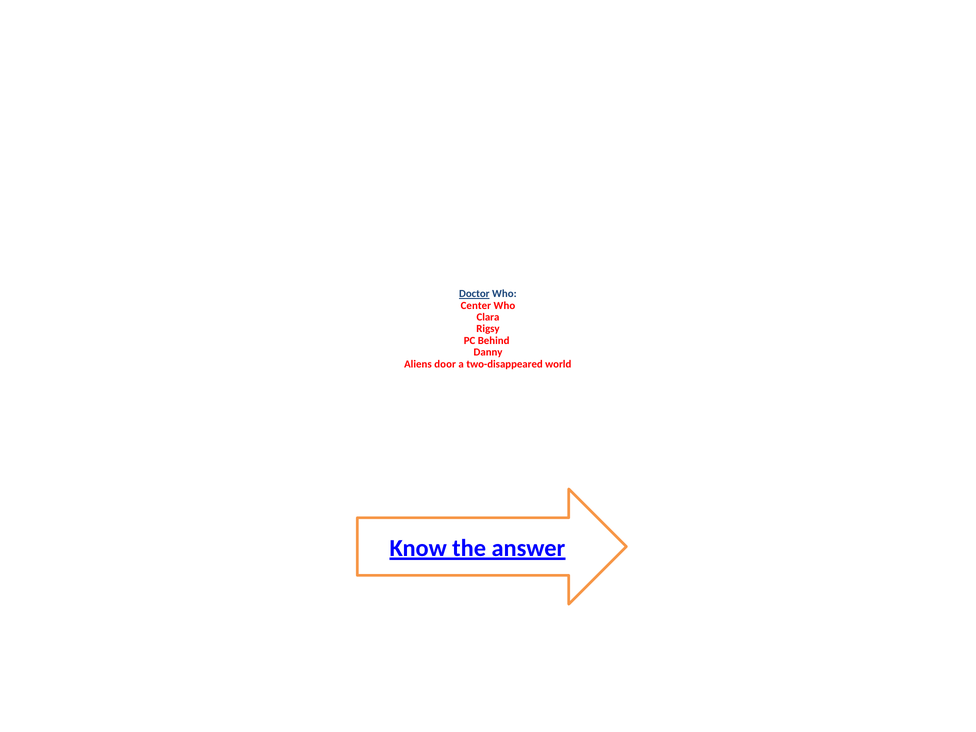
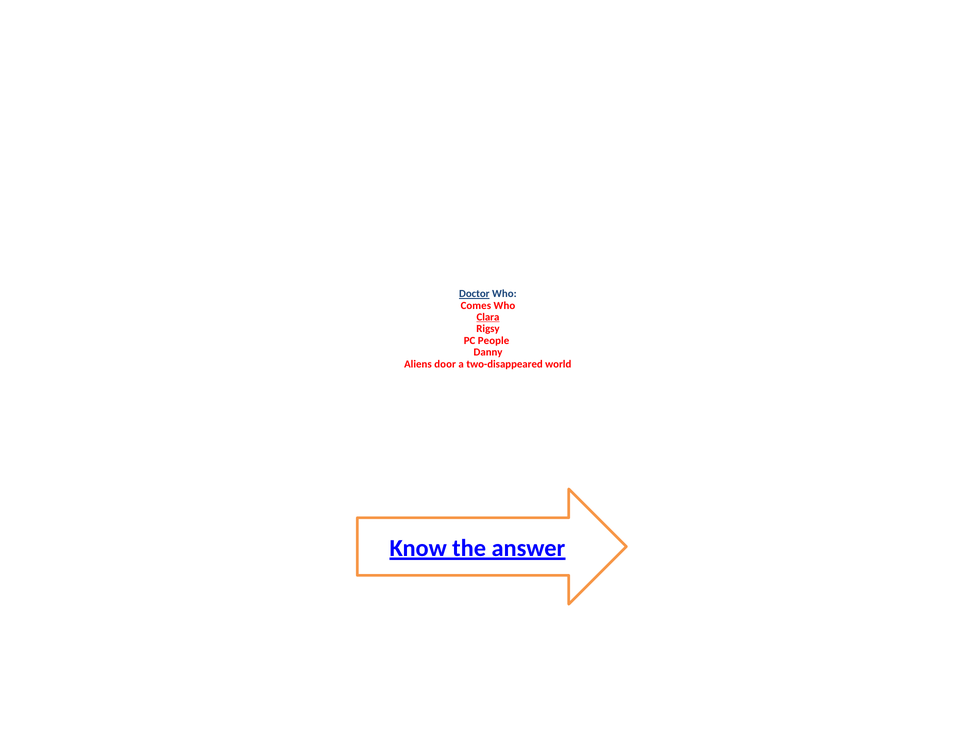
Center: Center -> Comes
Clara underline: none -> present
Behind: Behind -> People
